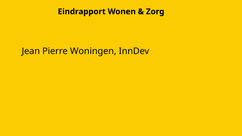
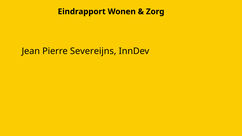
Woningen: Woningen -> Severeijns
